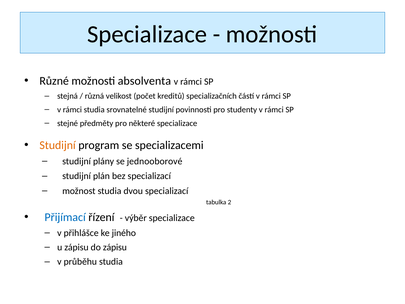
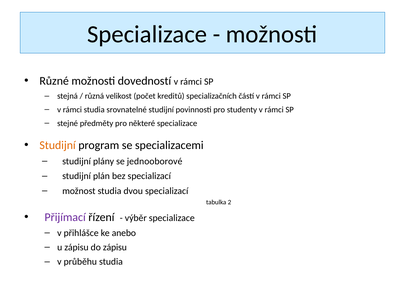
absolventa: absolventa -> dovedností
Přijímací colour: blue -> purple
jiného: jiného -> anebo
